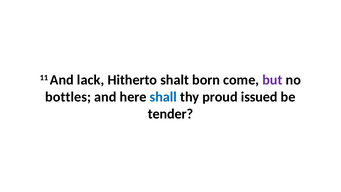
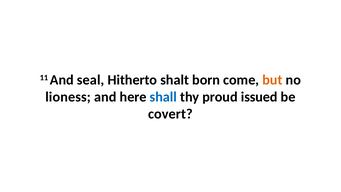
lack: lack -> seal
but colour: purple -> orange
bottles: bottles -> lioness
tender: tender -> covert
